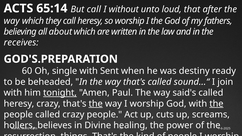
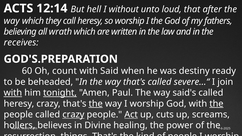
65:14: 65:14 -> 12:14
But call: call -> hell
about: about -> wrath
single: single -> count
Sent: Sent -> Said
sound...“: sound...“ -> severe...“
with at (13, 93) underline: none -> present
crazy at (73, 115) underline: none -> present
Act underline: none -> present
